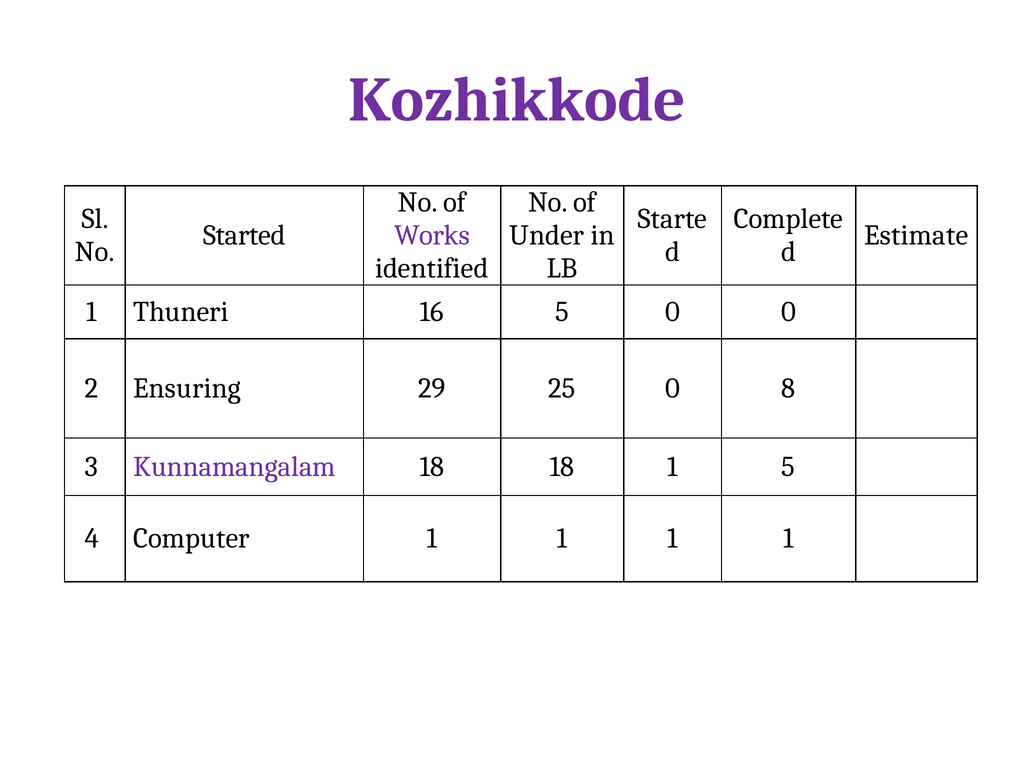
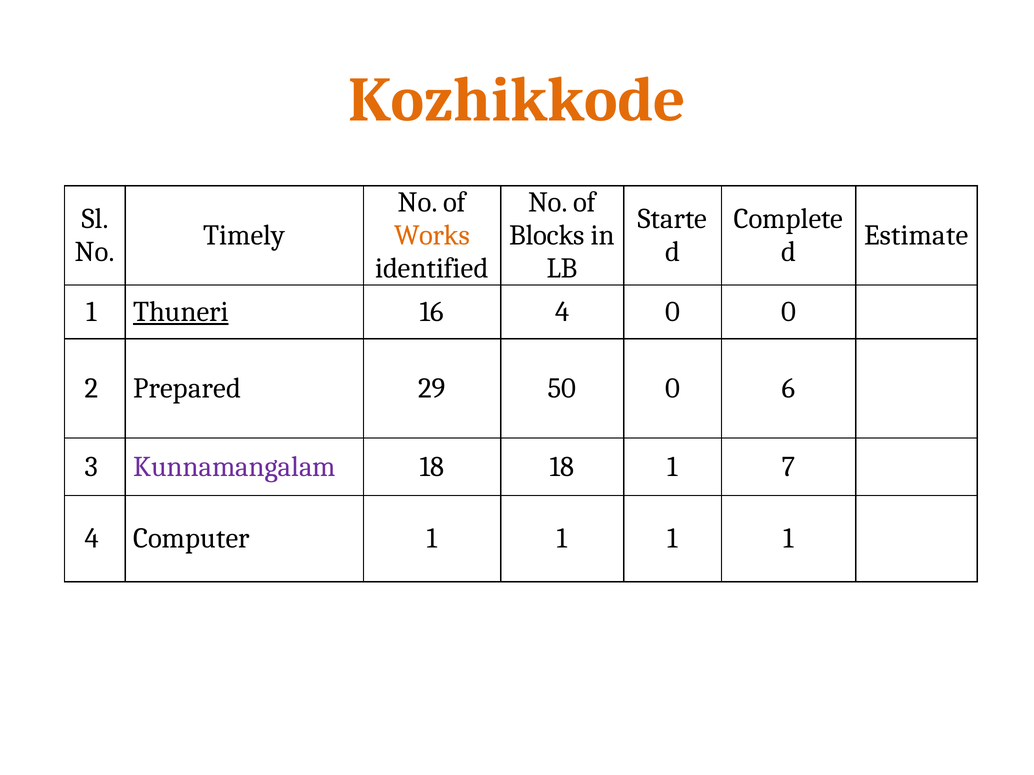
Kozhikkode colour: purple -> orange
Started: Started -> Timely
Works colour: purple -> orange
Under: Under -> Blocks
Thuneri underline: none -> present
16 5: 5 -> 4
Ensuring: Ensuring -> Prepared
25: 25 -> 50
8: 8 -> 6
1 5: 5 -> 7
